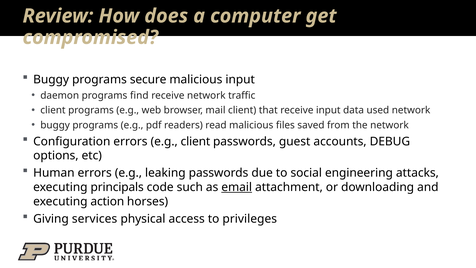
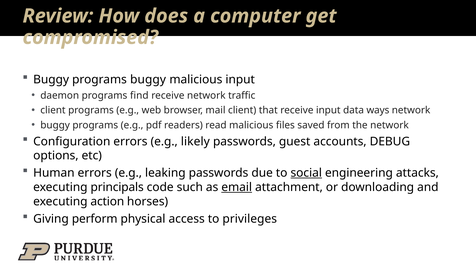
programs secure: secure -> buggy
used: used -> ways
e.g client: client -> likely
social underline: none -> present
services: services -> perform
